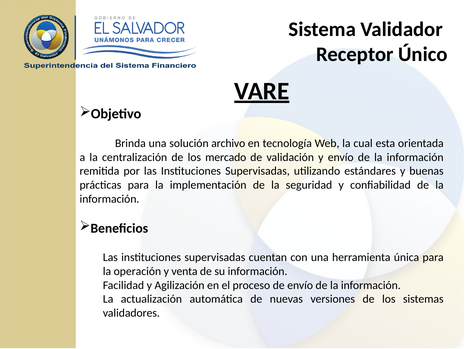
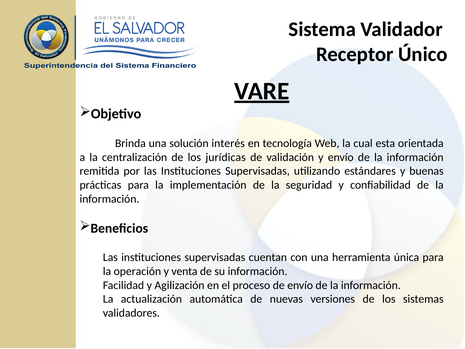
archivo: archivo -> interés
mercado: mercado -> jurídicas
